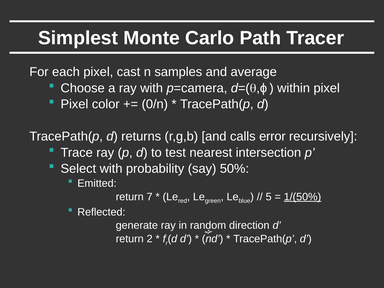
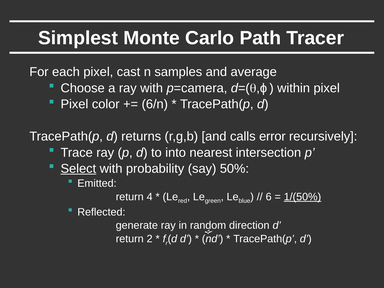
0/n: 0/n -> 6/n
test: test -> into
Select underline: none -> present
7: 7 -> 4
5: 5 -> 6
